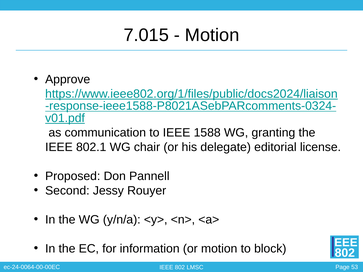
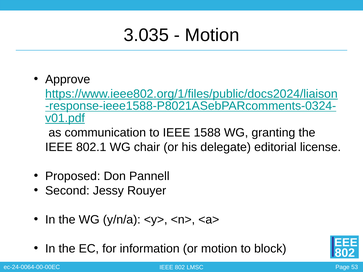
7.015: 7.015 -> 3.035
